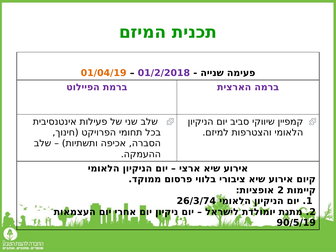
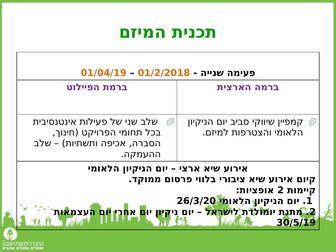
01/2/2018 colour: purple -> orange
26/3/74: 26/3/74 -> 26/3/20
90/5/19: 90/5/19 -> 30/5/19
